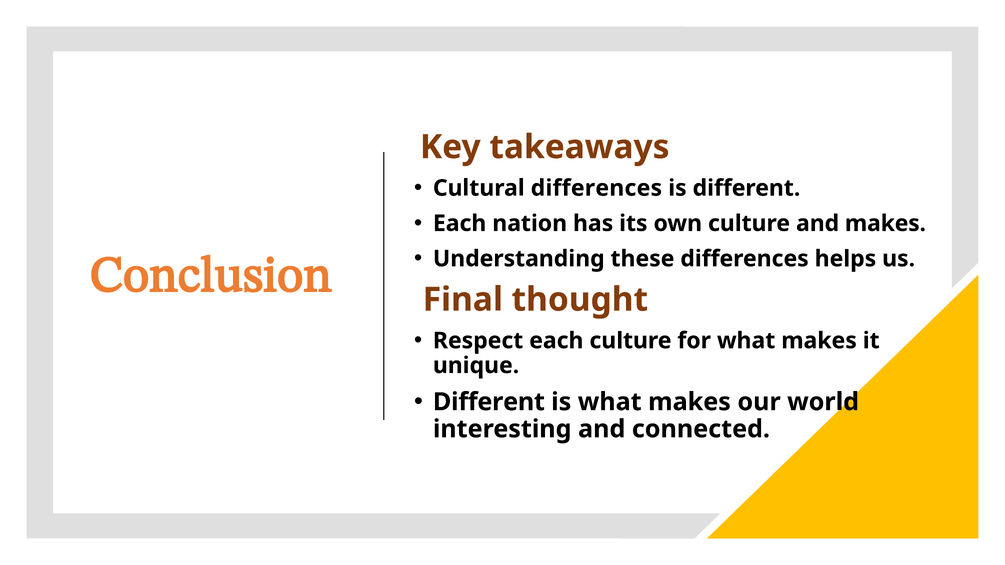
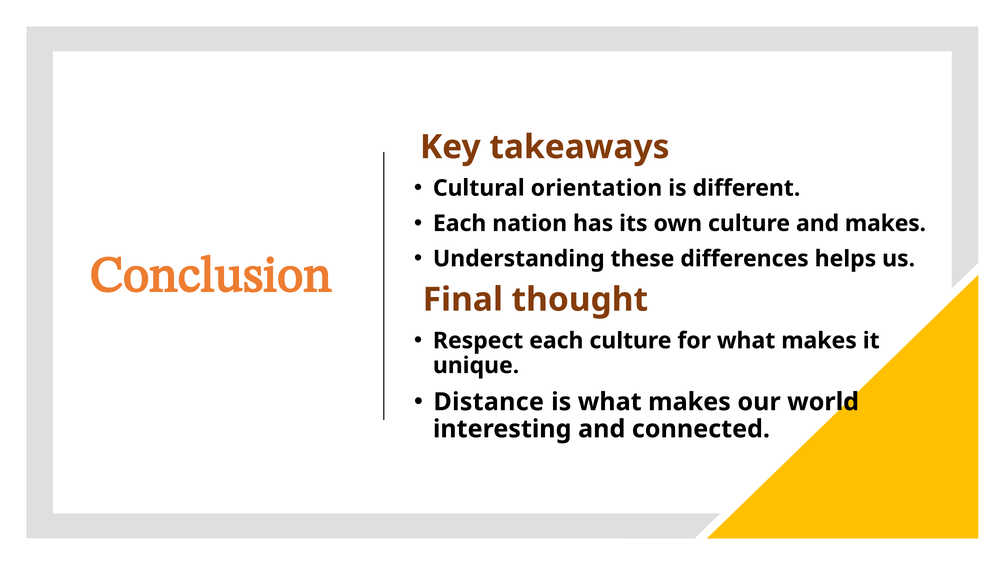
Cultural differences: differences -> orientation
Different at (489, 402): Different -> Distance
